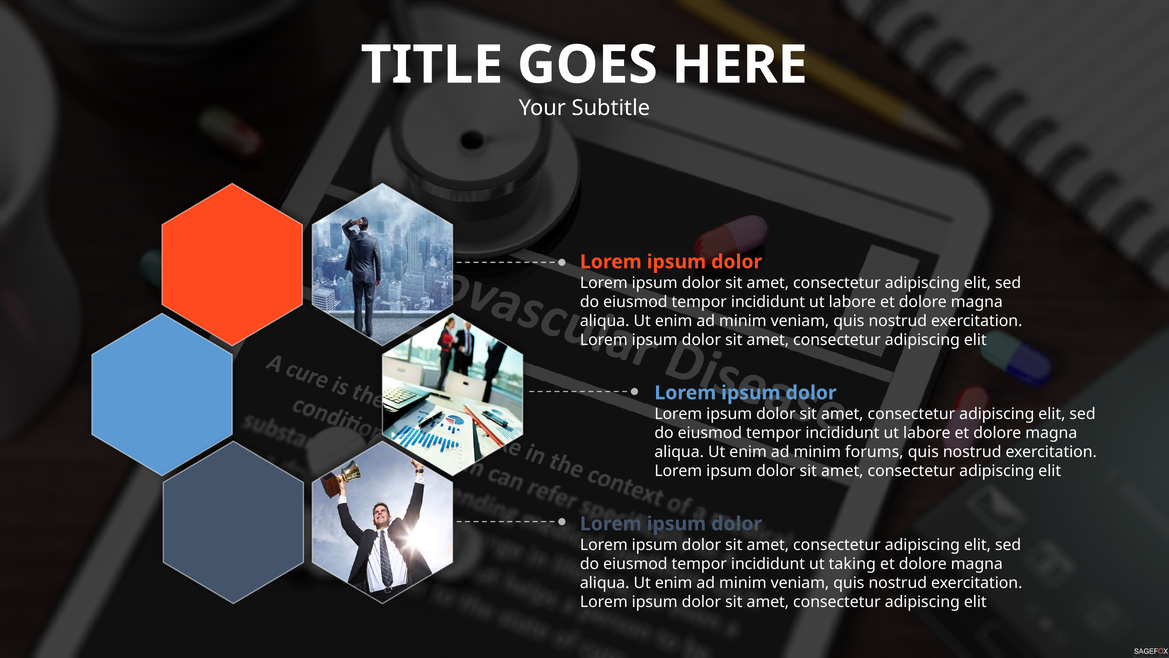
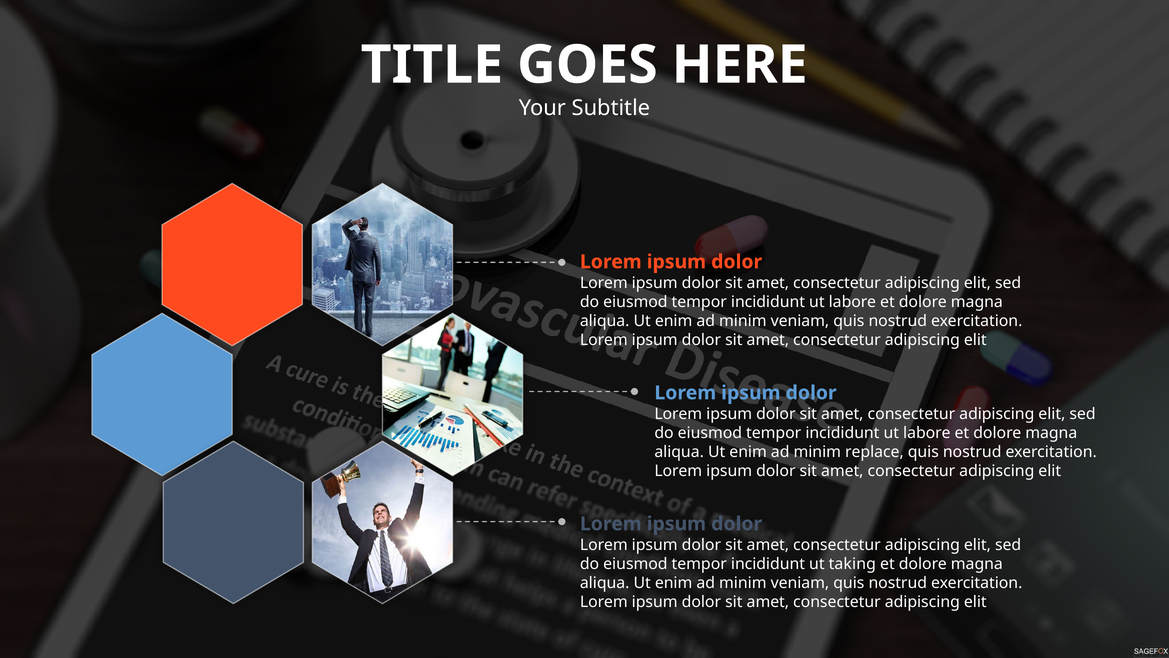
forums: forums -> replace
